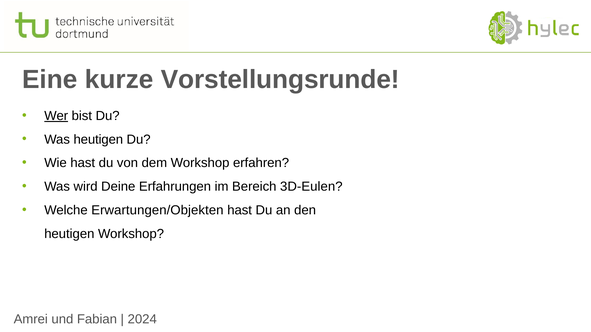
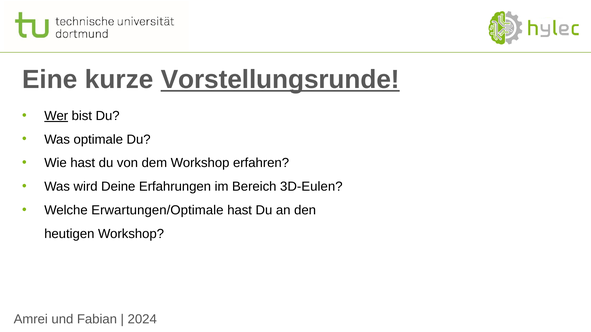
Vorstellungsrunde underline: none -> present
Was heutigen: heutigen -> optimale
Erwartungen/Objekten: Erwartungen/Objekten -> Erwartungen/Optimale
